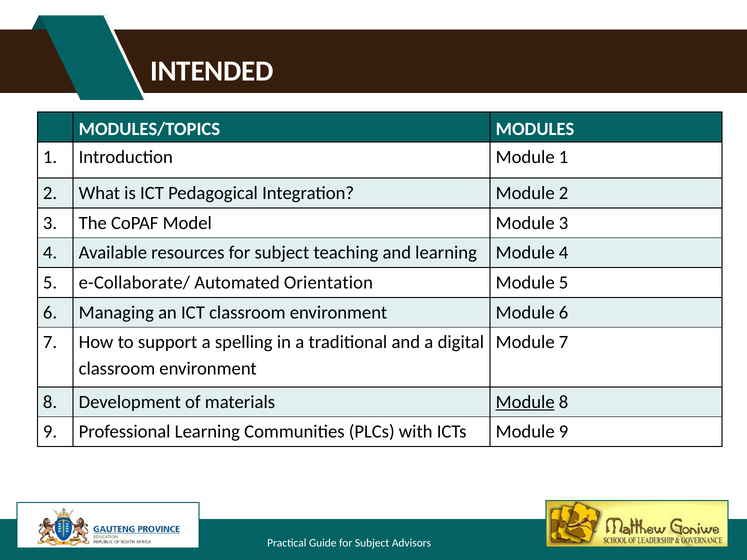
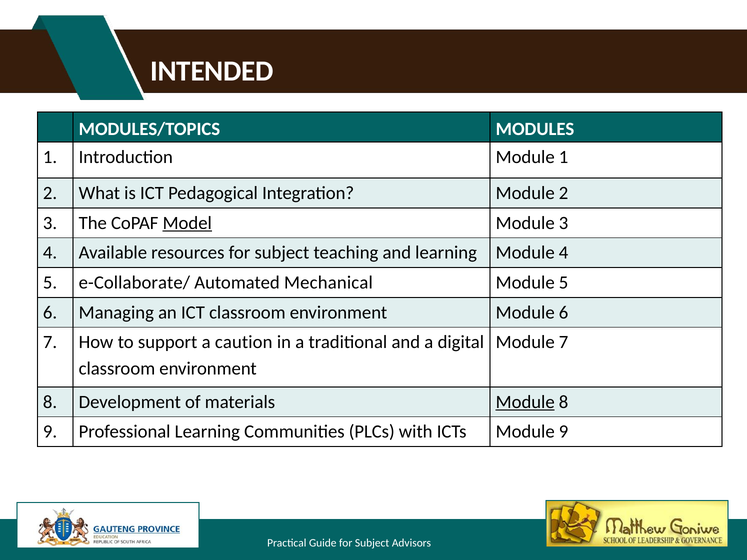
Model underline: none -> present
Orientation: Orientation -> Mechanical
spelling: spelling -> caution
